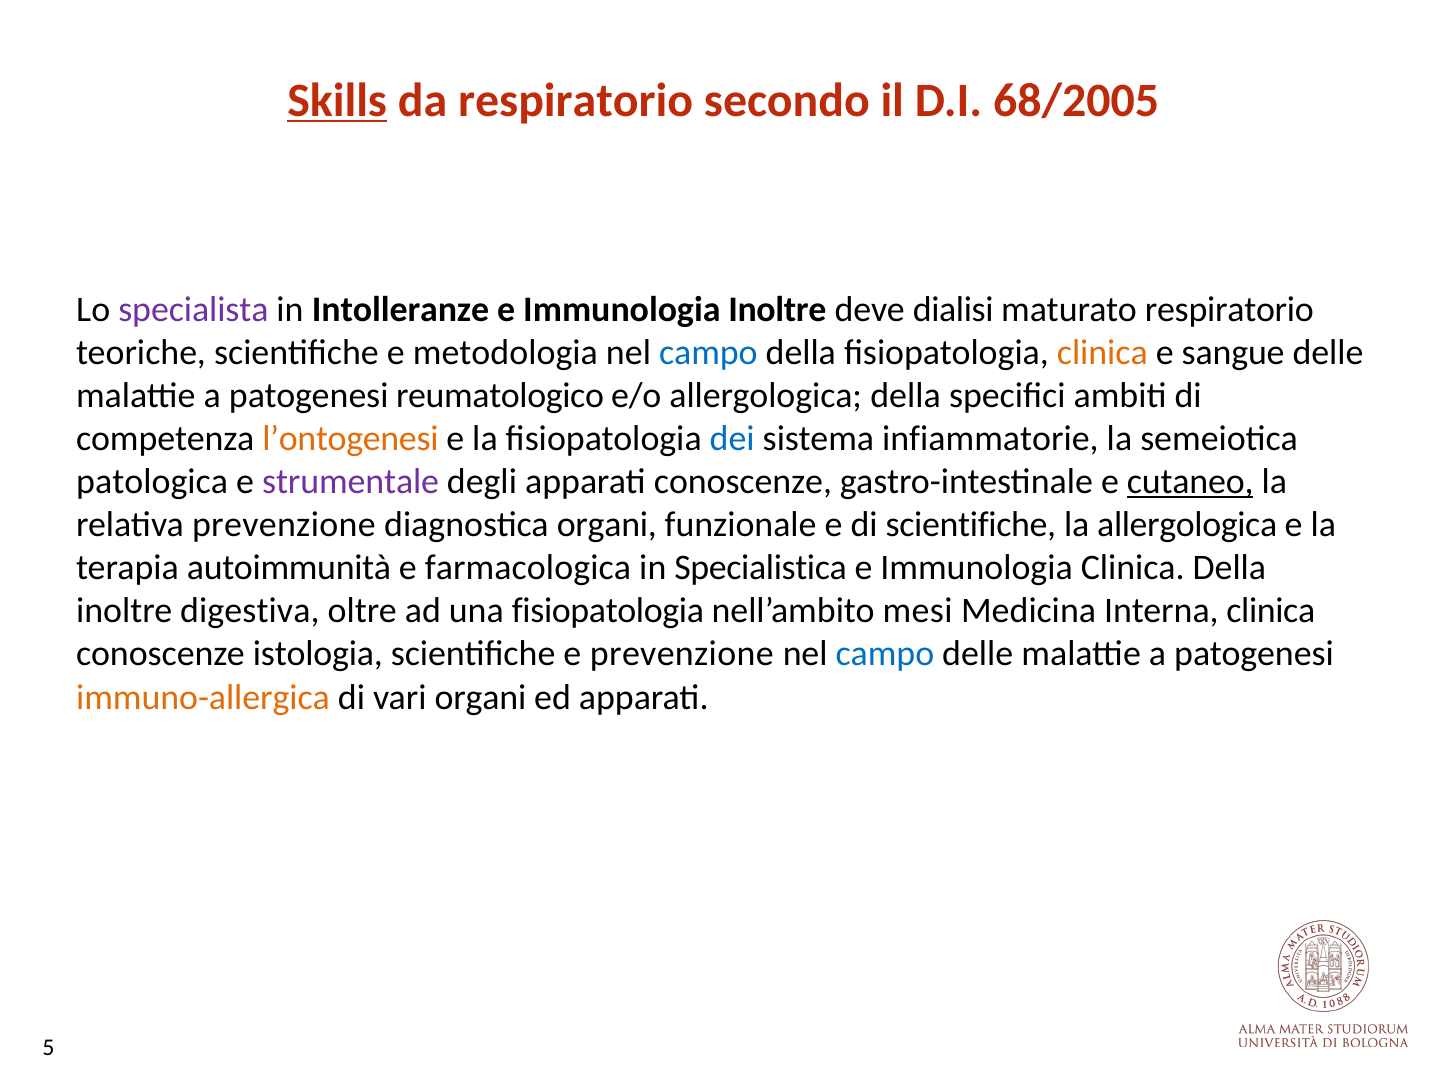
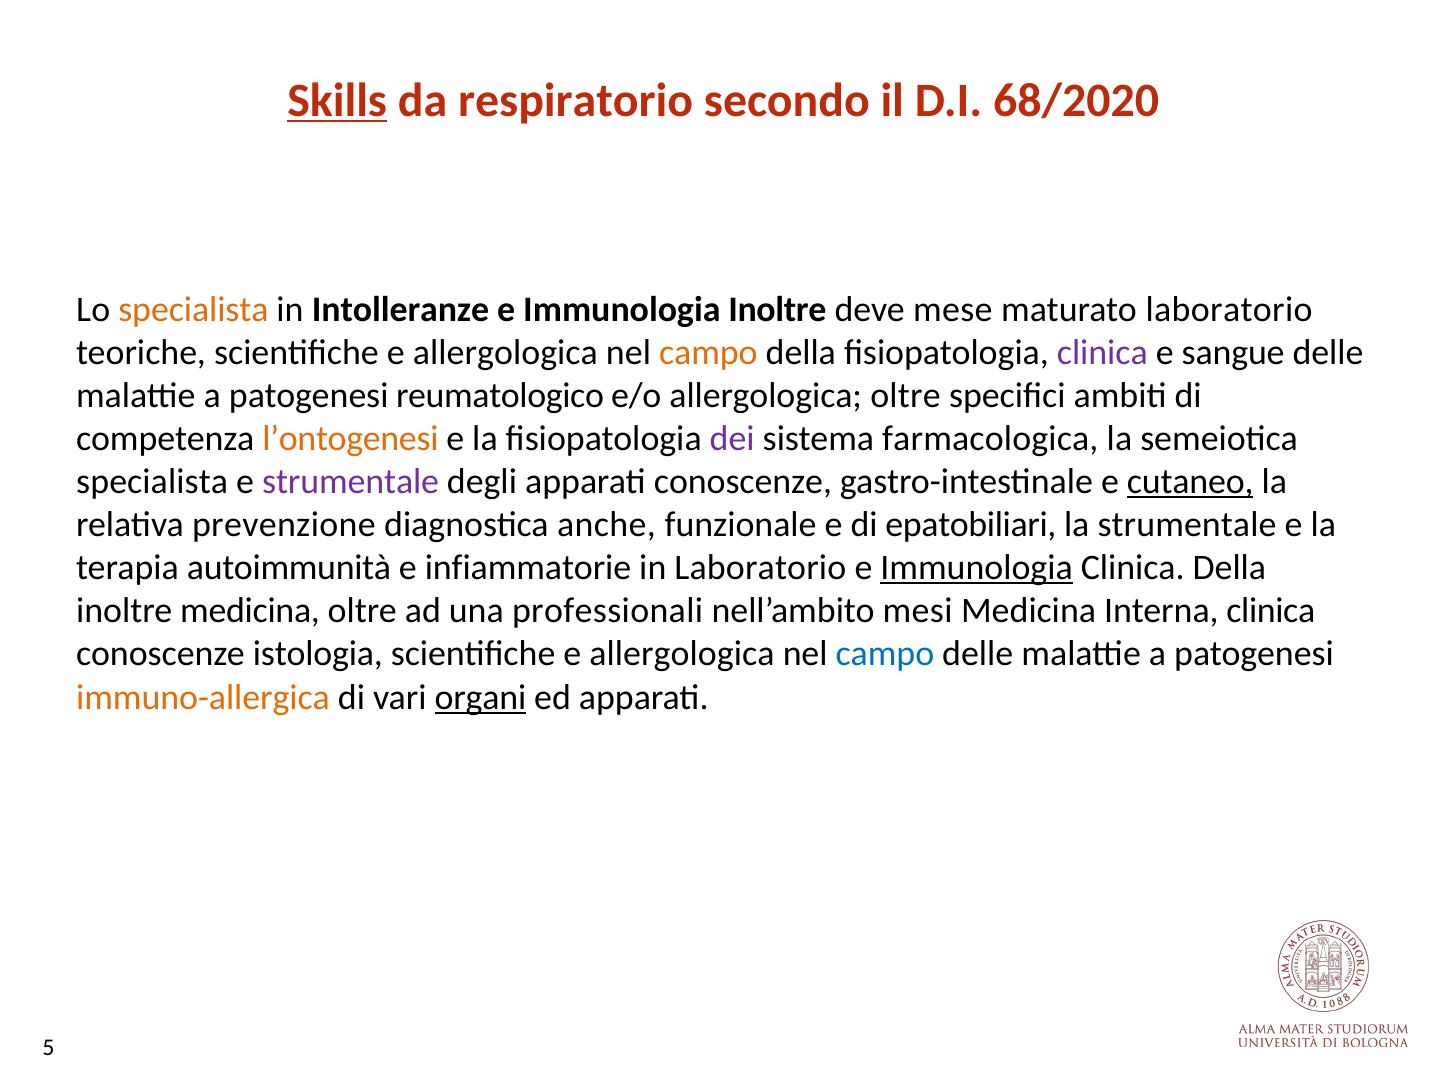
68/2005: 68/2005 -> 68/2020
specialista at (193, 309) colour: purple -> orange
dialisi: dialisi -> mese
maturato respiratorio: respiratorio -> laboratorio
teoriche scientifiche e metodologia: metodologia -> allergologica
campo at (708, 353) colour: blue -> orange
clinica at (1102, 353) colour: orange -> purple
allergologica della: della -> oltre
dei colour: blue -> purple
infiammatorie: infiammatorie -> farmacologica
patologica at (152, 482): patologica -> specialista
diagnostica organi: organi -> anche
di scientifiche: scientifiche -> epatobiliari
la allergologica: allergologica -> strumentale
farmacologica: farmacologica -> infiammatorie
in Specialistica: Specialistica -> Laboratorio
Immunologia at (977, 568) underline: none -> present
inoltre digestiva: digestiva -> medicina
una fisiopatologia: fisiopatologia -> professionali
prevenzione at (682, 654): prevenzione -> allergologica
organi at (481, 697) underline: none -> present
